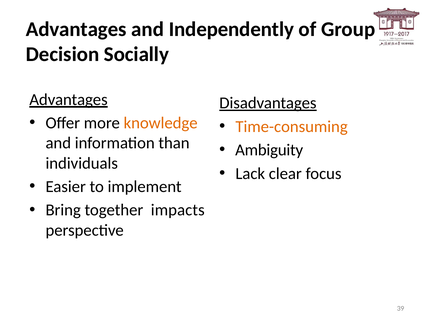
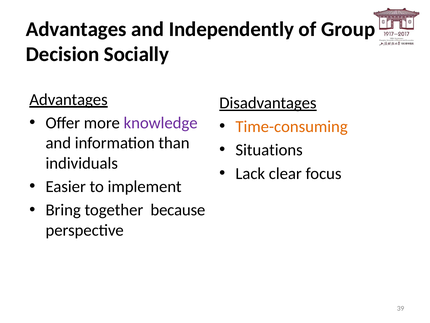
knowledge colour: orange -> purple
Ambiguity: Ambiguity -> Situations
impacts: impacts -> because
